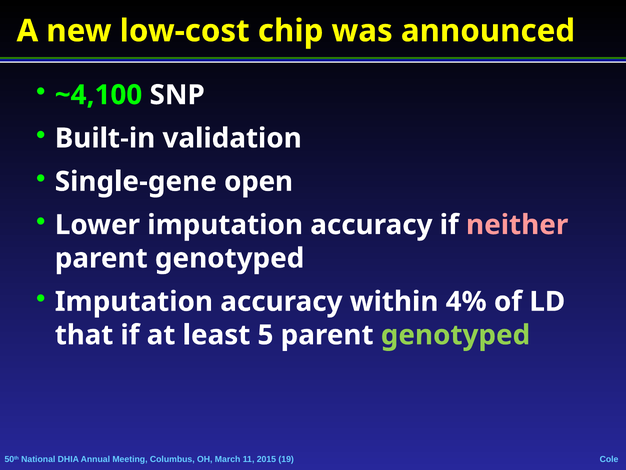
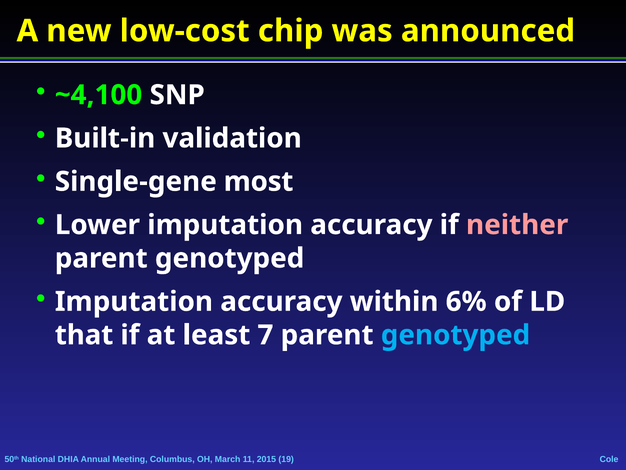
open: open -> most
4%: 4% -> 6%
5: 5 -> 7
genotyped at (456, 335) colour: light green -> light blue
